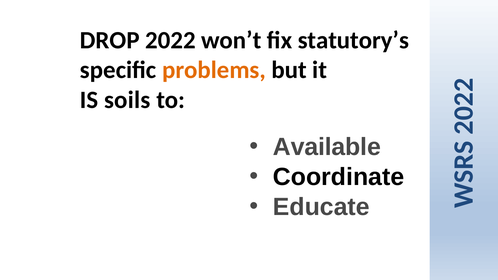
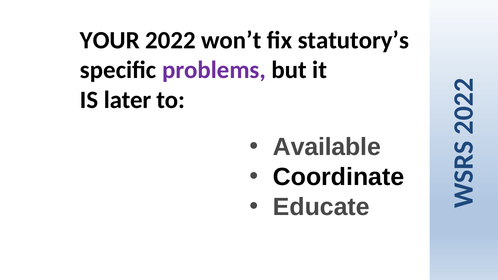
DROP: DROP -> YOUR
problems colour: orange -> purple
soils: soils -> later
